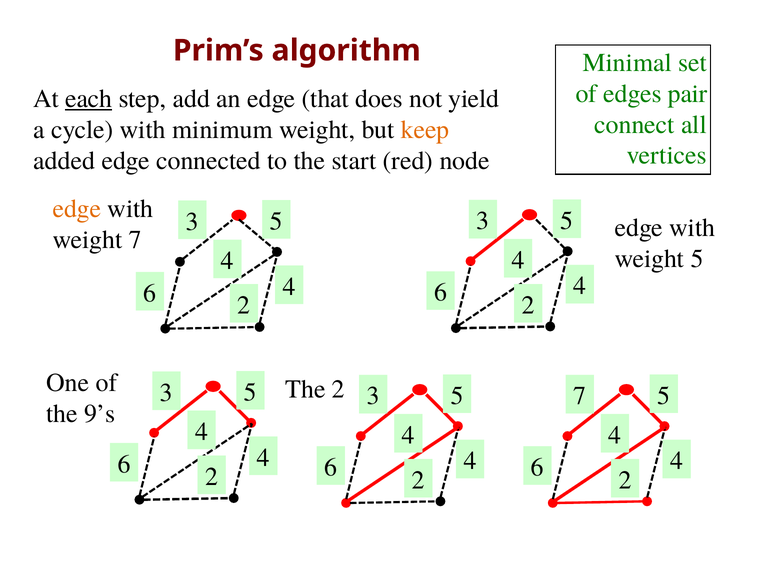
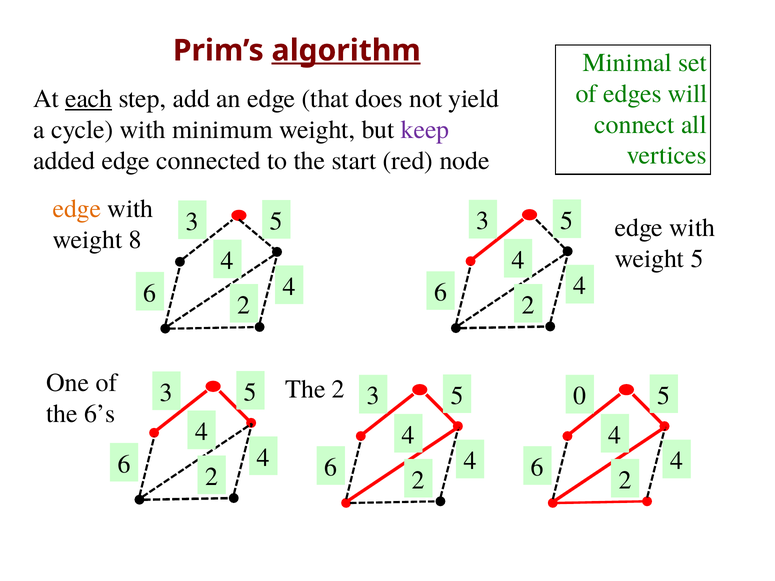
algorithm underline: none -> present
pair: pair -> will
keep colour: orange -> purple
weight 7: 7 -> 8
2 7: 7 -> 0
9’s: 9’s -> 6’s
